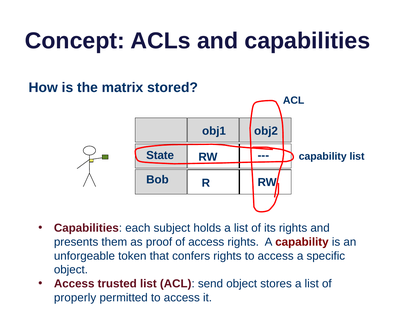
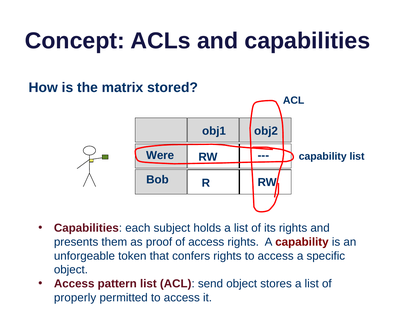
State: State -> Were
trusted: trusted -> pattern
